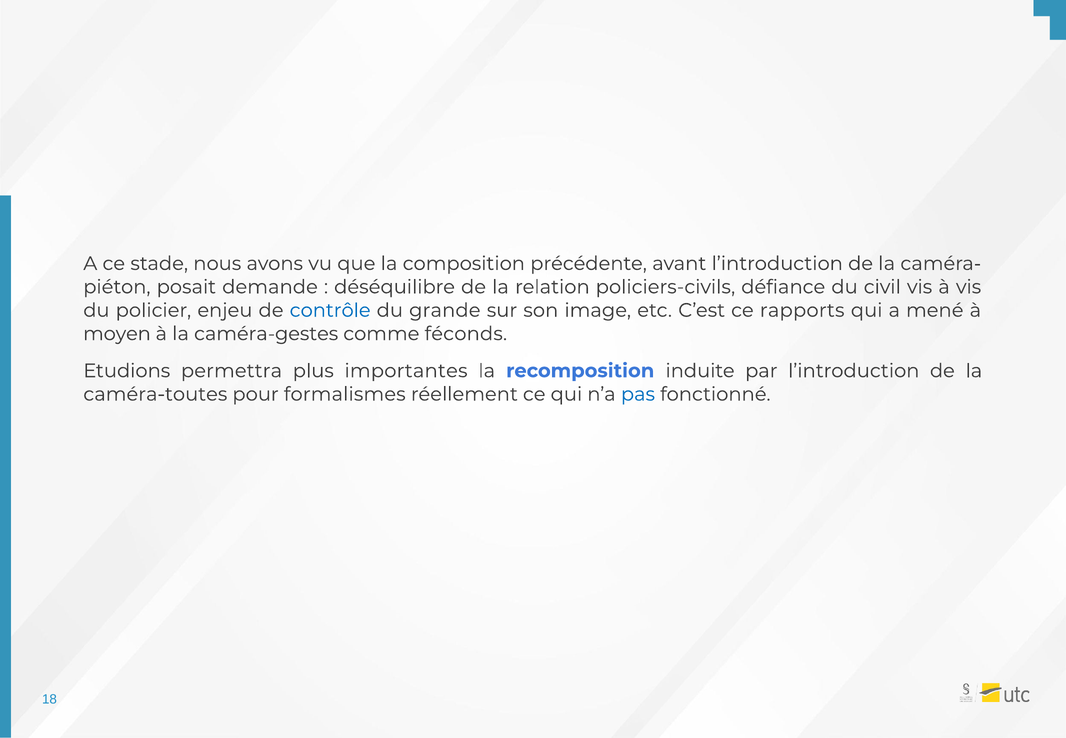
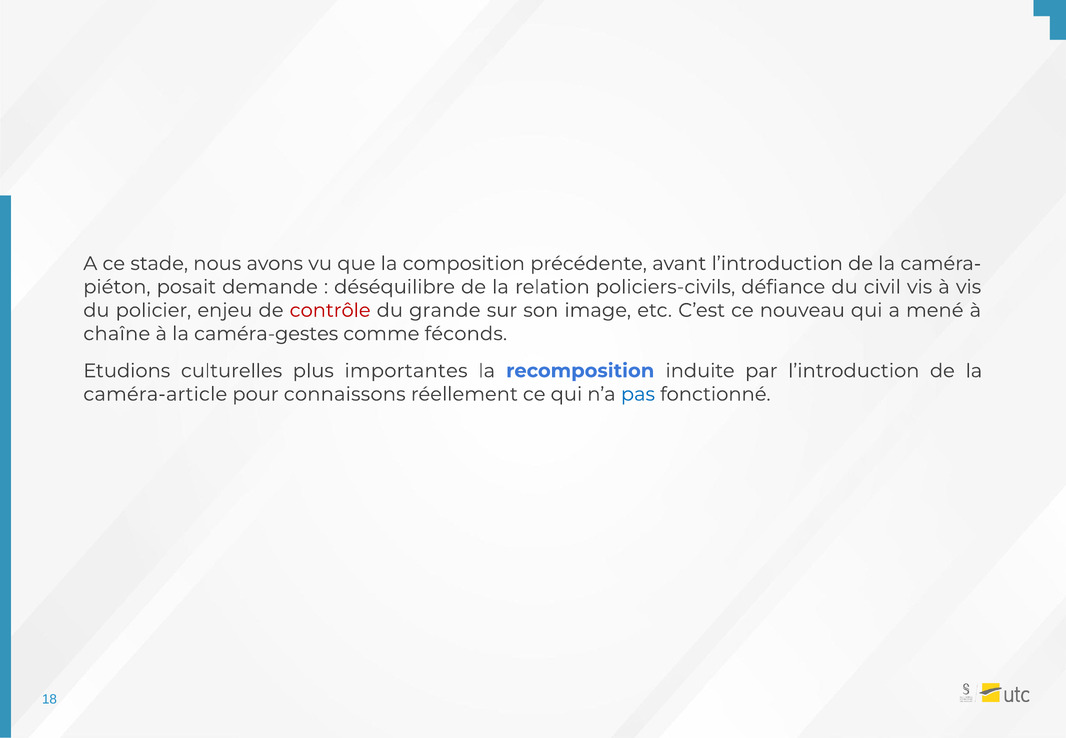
contrôle colour: blue -> red
rapports: rapports -> nouveau
moyen: moyen -> chaîne
permettra: permettra -> culturelles
caméra-toutes: caméra-toutes -> caméra-article
formalismes: formalismes -> connaissons
